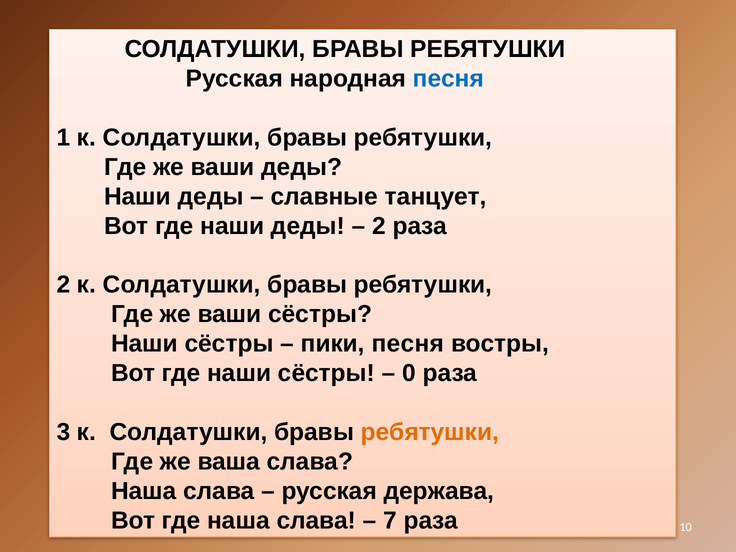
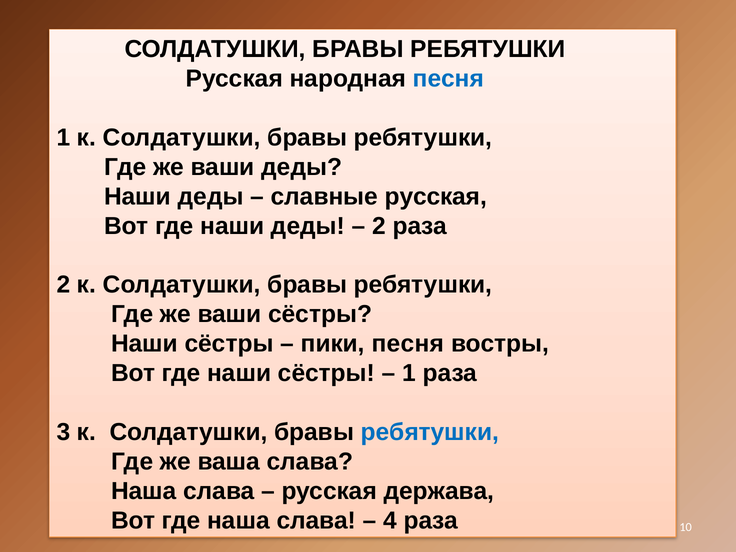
славные танцует: танцует -> русская
0 at (409, 373): 0 -> 1
ребятушки at (430, 432) colour: orange -> blue
7: 7 -> 4
